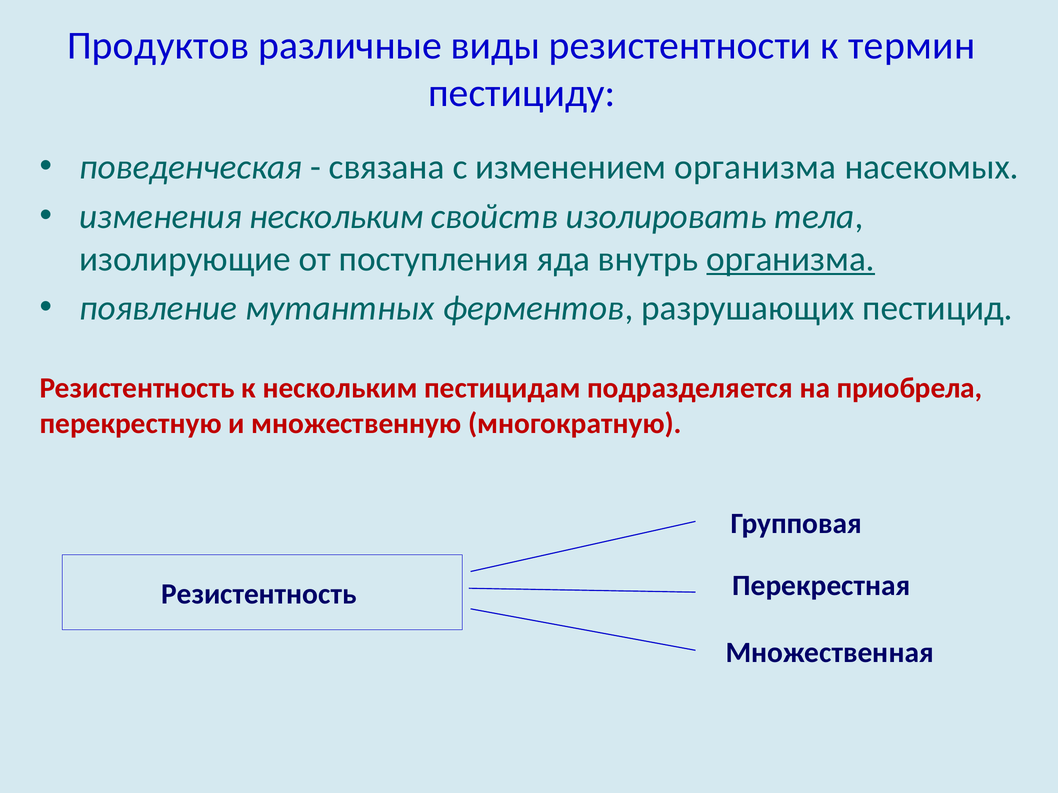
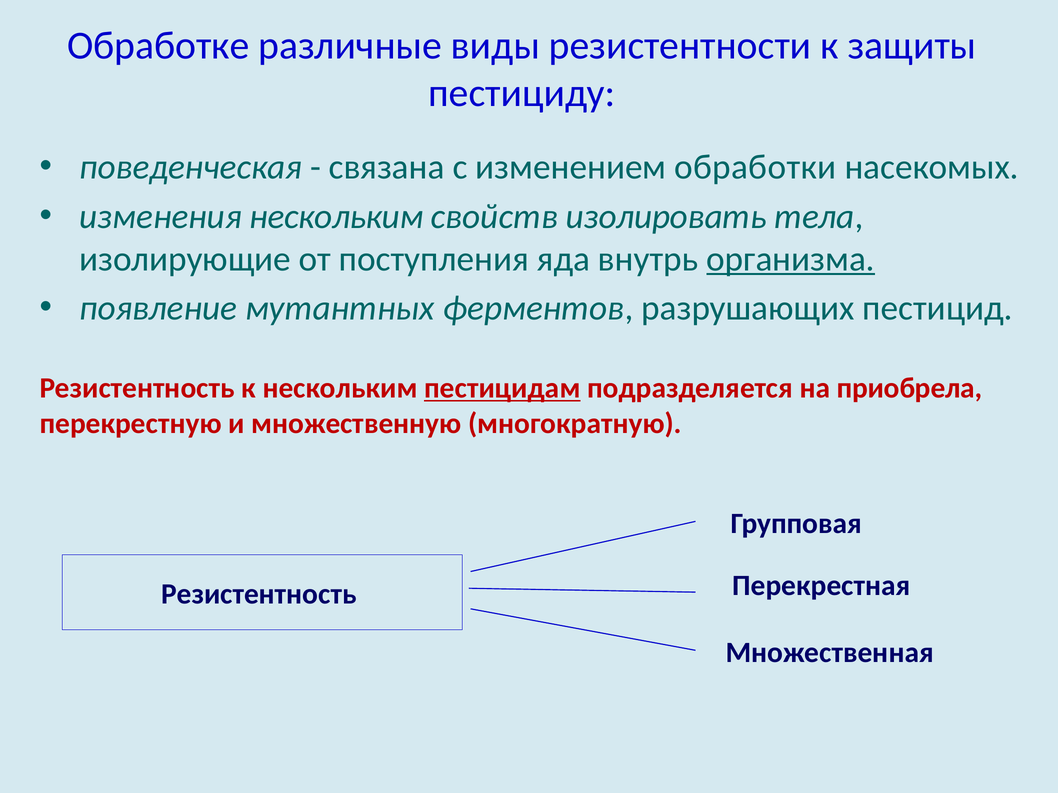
Продуктов: Продуктов -> Обработке
термин: термин -> защиты
изменением организма: организма -> обработки
пестицидам underline: none -> present
